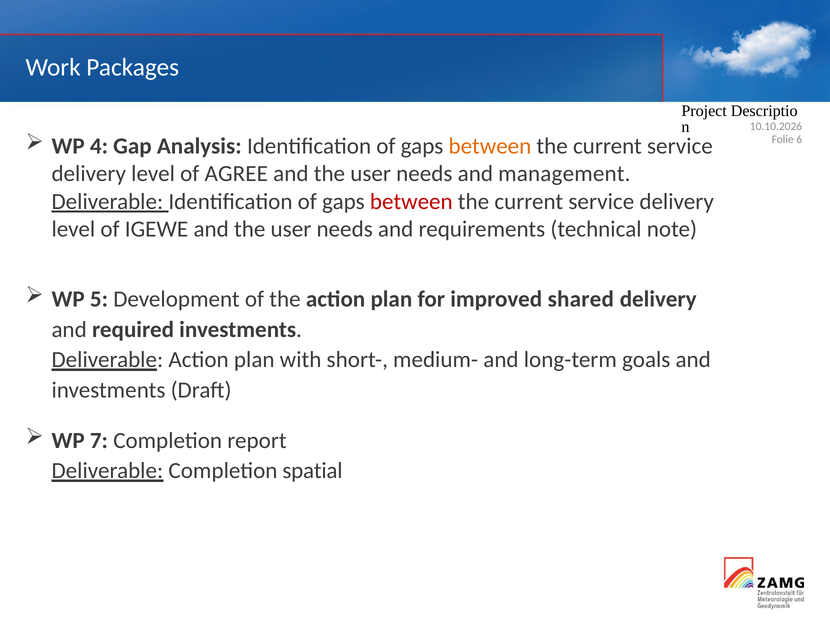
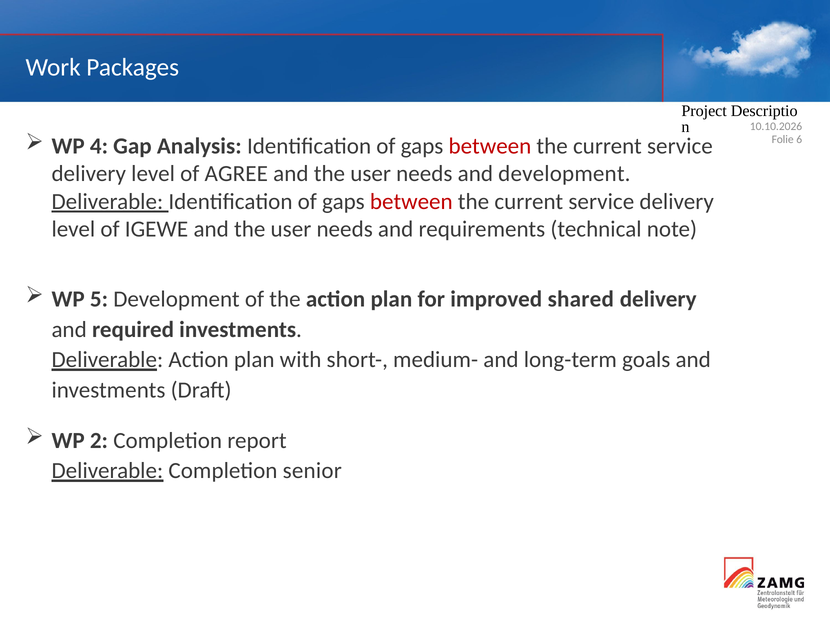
between at (490, 146) colour: orange -> red
and management: management -> development
7: 7 -> 2
spatial: spatial -> senior
